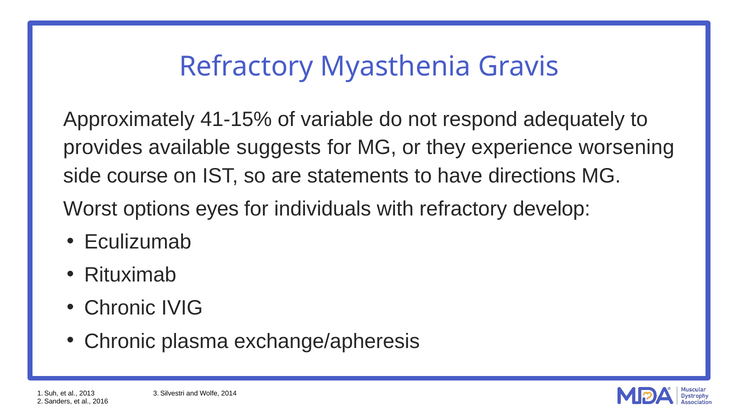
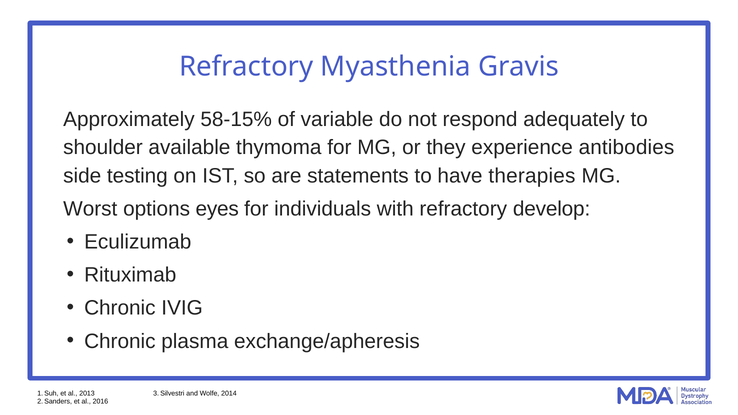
41-15%: 41-15% -> 58-15%
provides: provides -> shoulder
suggests: suggests -> thymoma
worsening: worsening -> antibodies
course: course -> testing
directions: directions -> therapies
